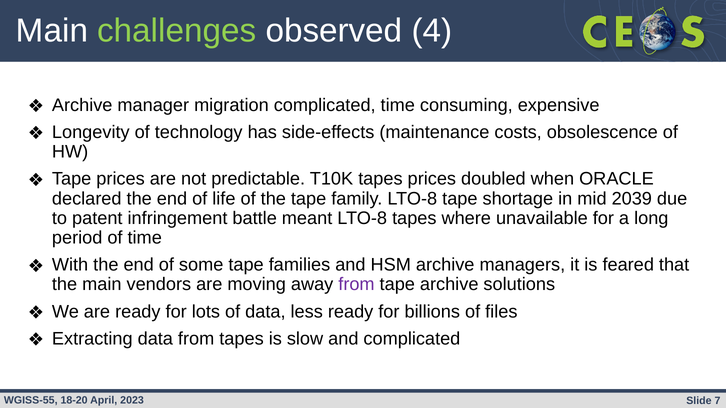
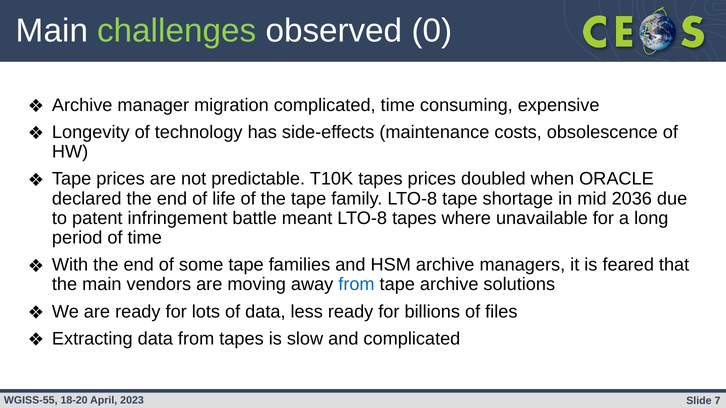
4: 4 -> 0
2039: 2039 -> 2036
from at (356, 285) colour: purple -> blue
